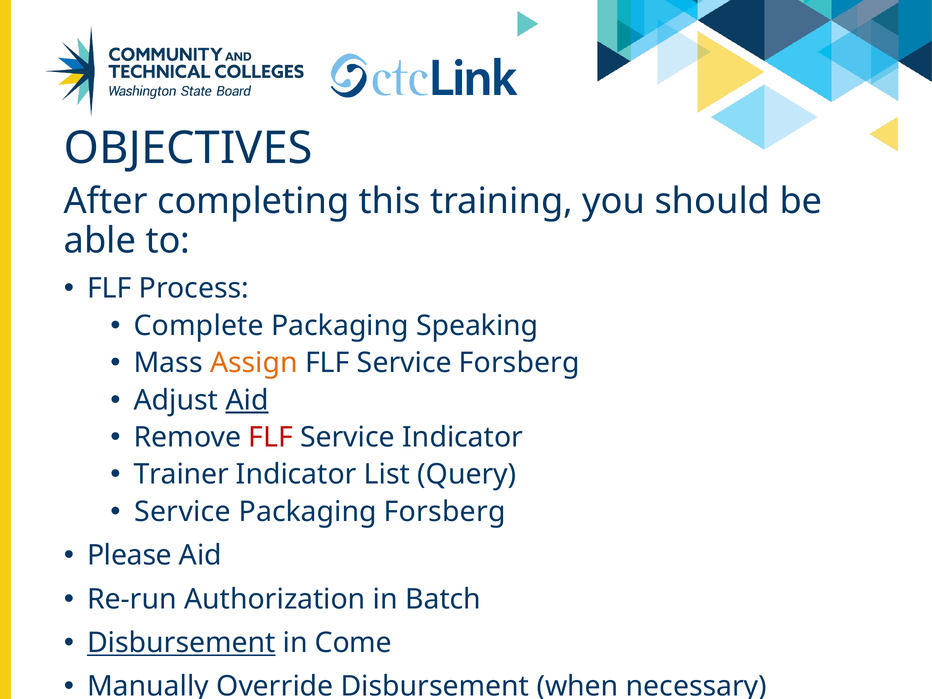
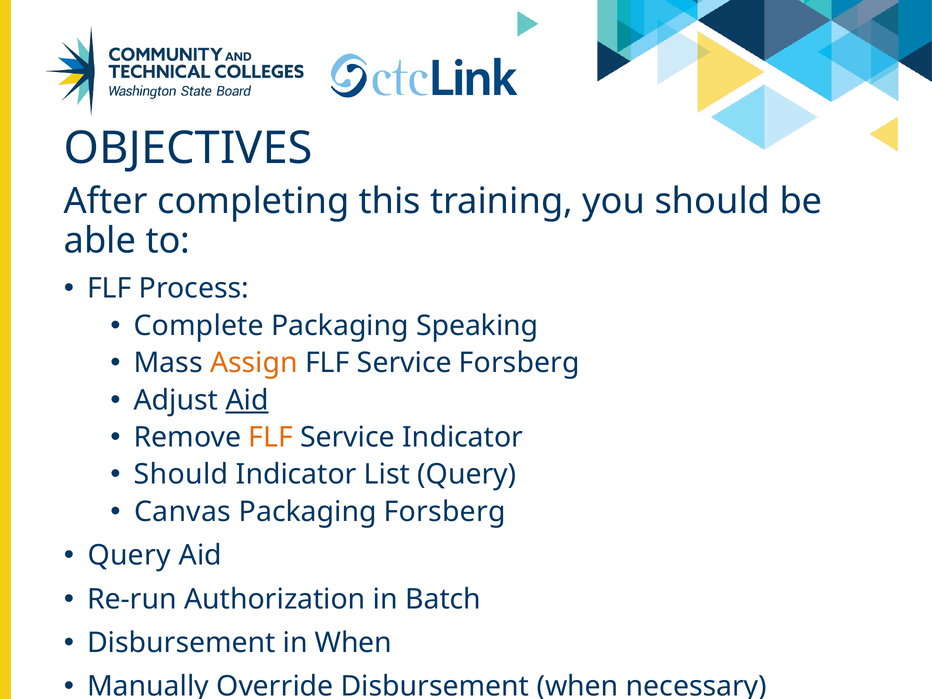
FLF at (271, 437) colour: red -> orange
Trainer at (181, 475): Trainer -> Should
Service at (183, 512): Service -> Canvas
Please at (129, 555): Please -> Query
Disbursement at (181, 643) underline: present -> none
in Come: Come -> When
